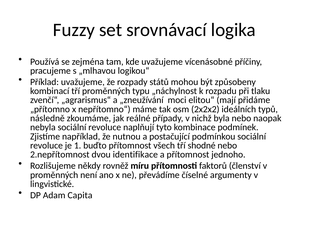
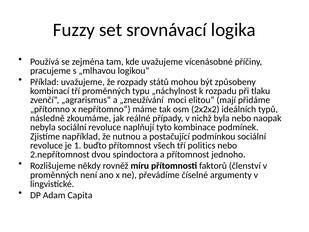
shodné: shodné -> politics
identifikace: identifikace -> spindoctora
